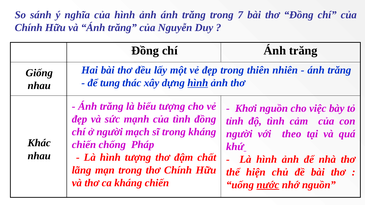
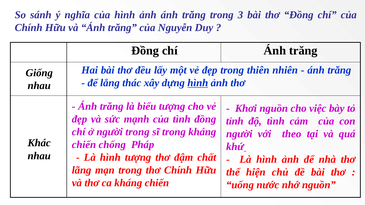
7: 7 -> 3
tung: tung -> lắng
người mạch: mạch -> trong
nước underline: present -> none
